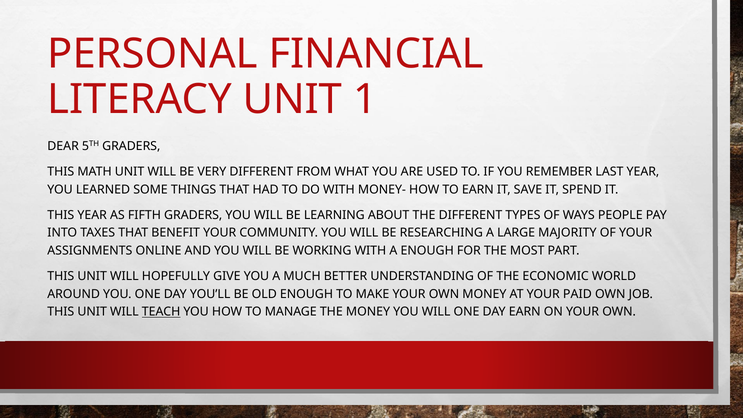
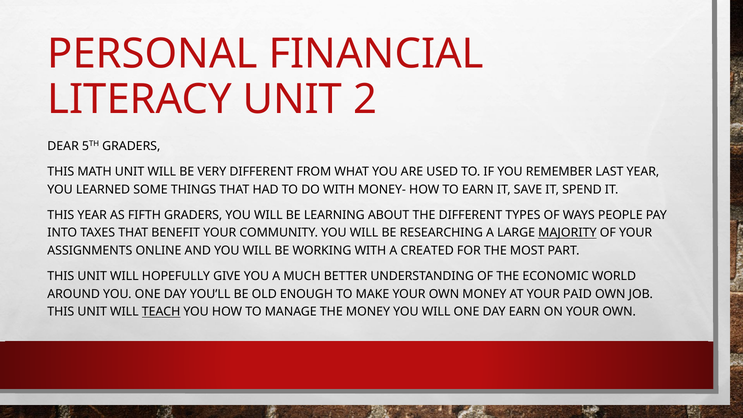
1: 1 -> 2
MAJORITY underline: none -> present
A ENOUGH: ENOUGH -> CREATED
